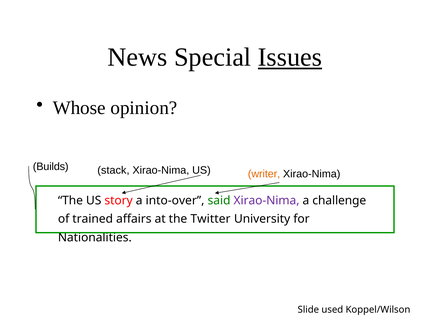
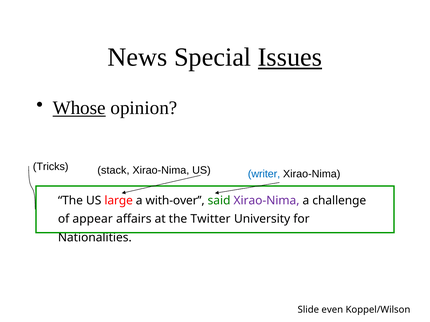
Whose underline: none -> present
Builds: Builds -> Tricks
writer colour: orange -> blue
story: story -> large
into-over: into-over -> with-over
trained: trained -> appear
used: used -> even
